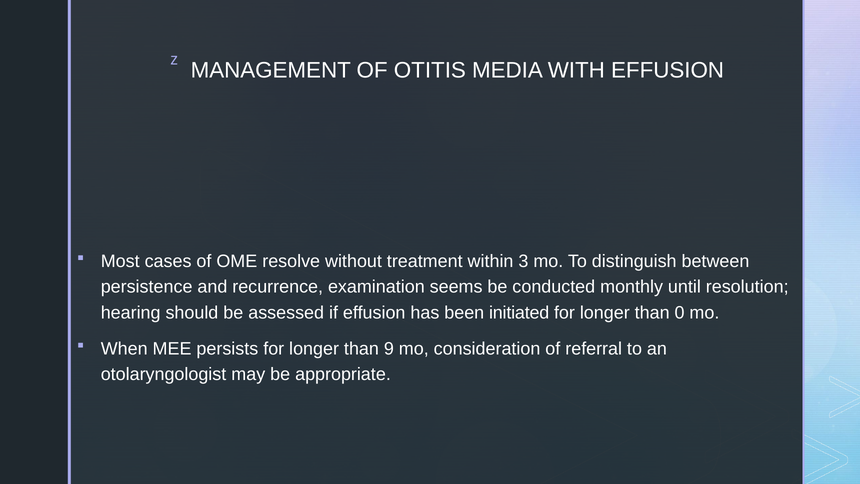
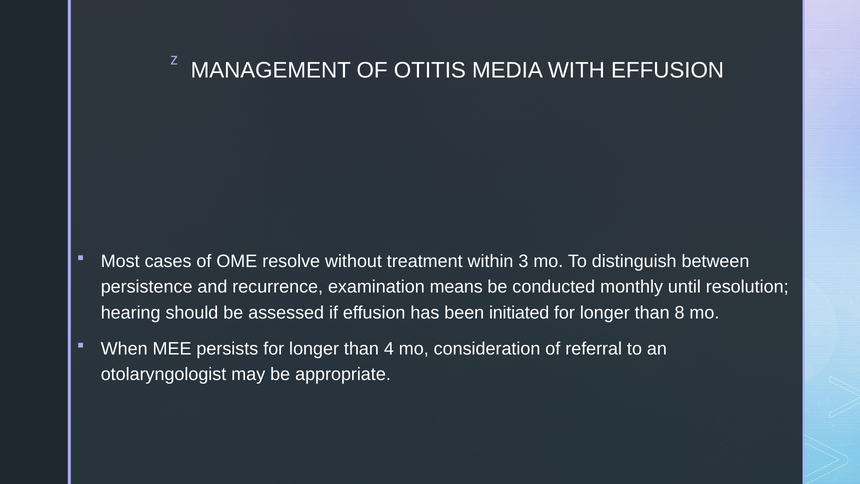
seems: seems -> means
0: 0 -> 8
9: 9 -> 4
